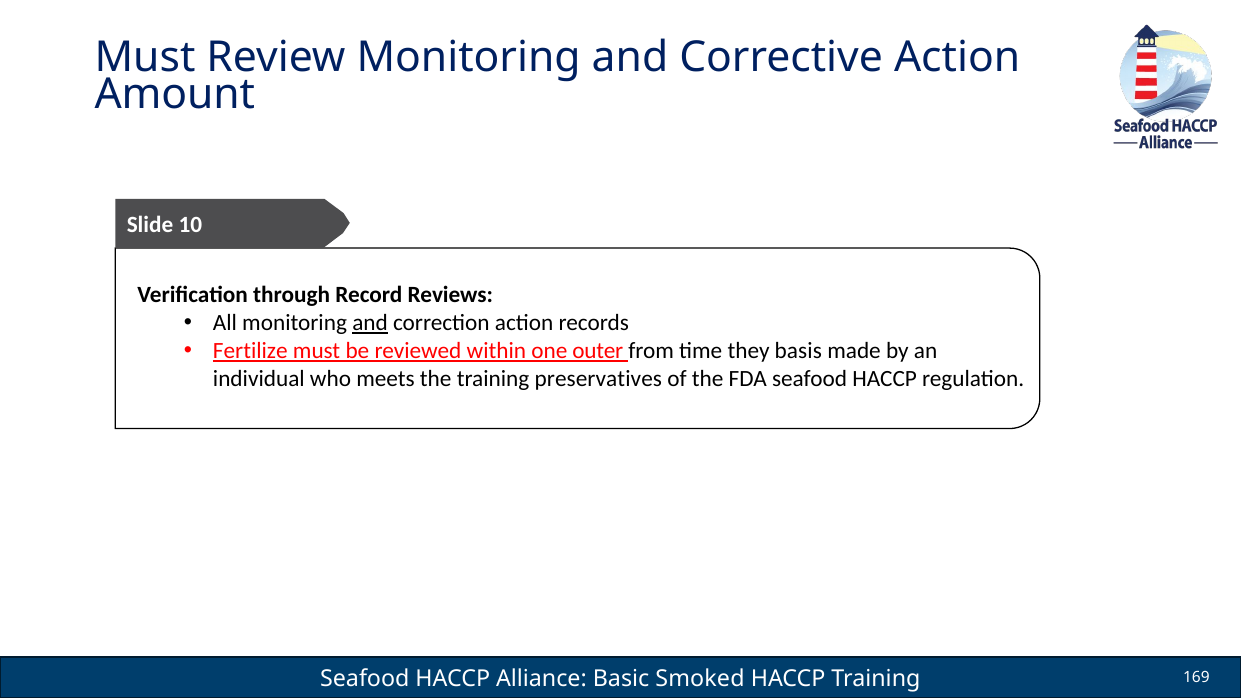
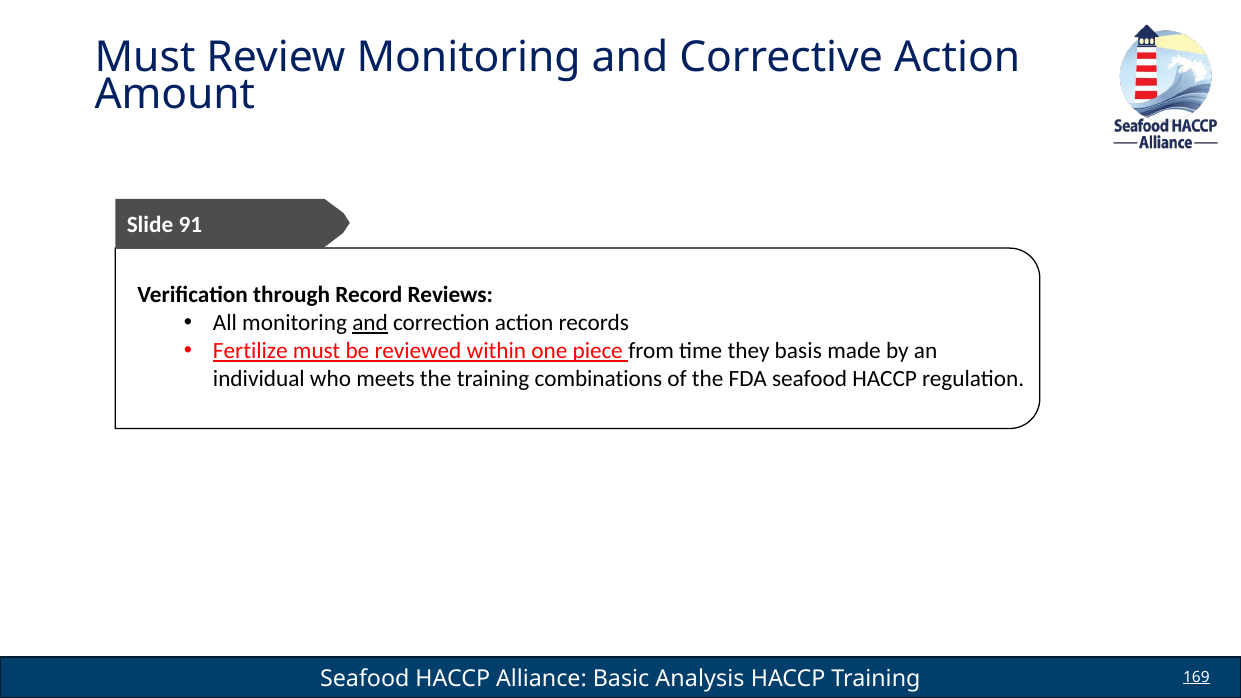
10: 10 -> 91
outer: outer -> piece
preservatives: preservatives -> combinations
Smoked: Smoked -> Analysis
169 underline: none -> present
